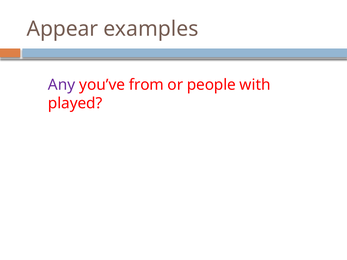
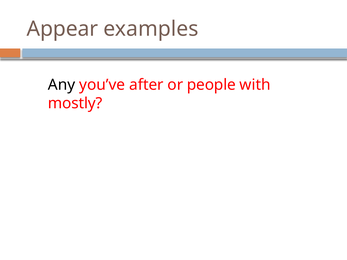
Any colour: purple -> black
from: from -> after
played: played -> mostly
